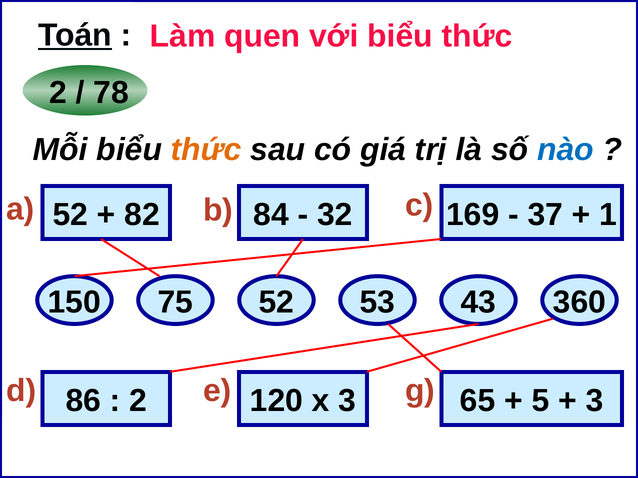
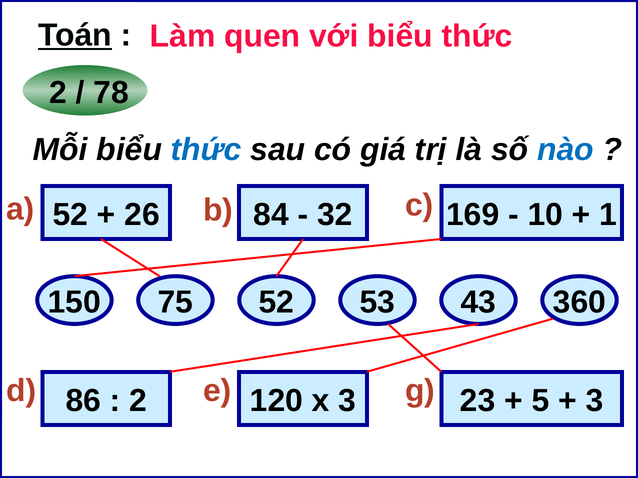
thức at (206, 150) colour: orange -> blue
82: 82 -> 26
37: 37 -> 10
65: 65 -> 23
